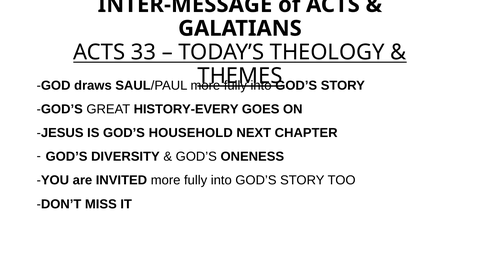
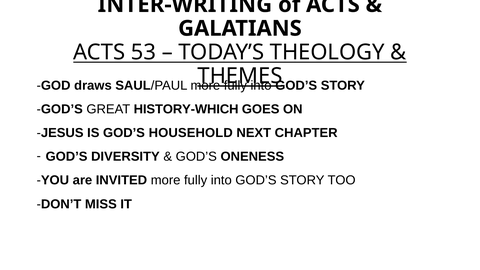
INTER-MESSAGE: INTER-MESSAGE -> INTER-WRITING
33: 33 -> 53
HISTORY-EVERY: HISTORY-EVERY -> HISTORY-WHICH
